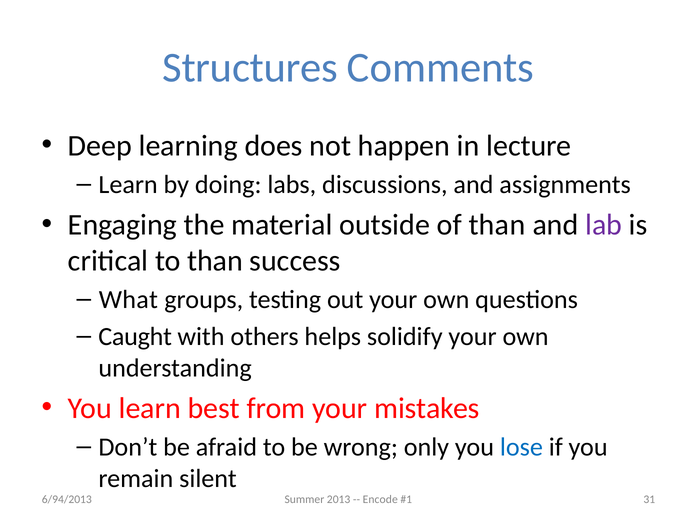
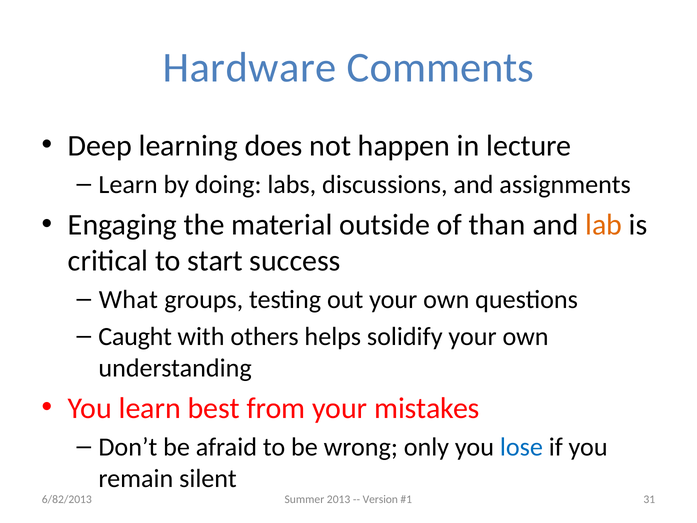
Structures: Structures -> Hardware
lab colour: purple -> orange
to than: than -> start
Encode: Encode -> Version
6/94/2013: 6/94/2013 -> 6/82/2013
